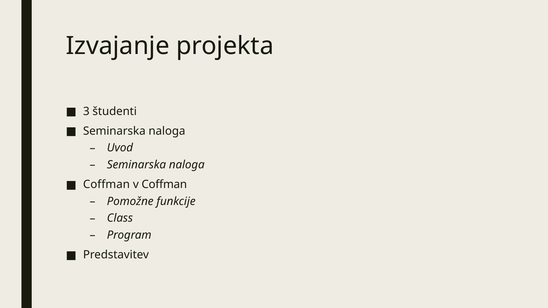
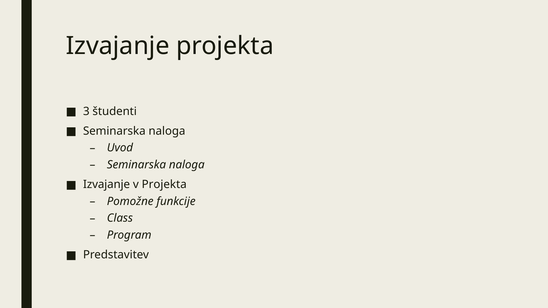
Coffman at (106, 185): Coffman -> Izvajanje
v Coffman: Coffman -> Projekta
